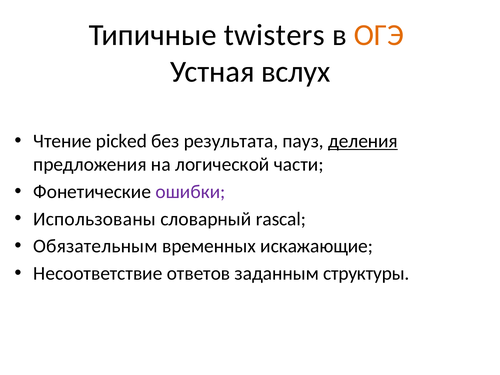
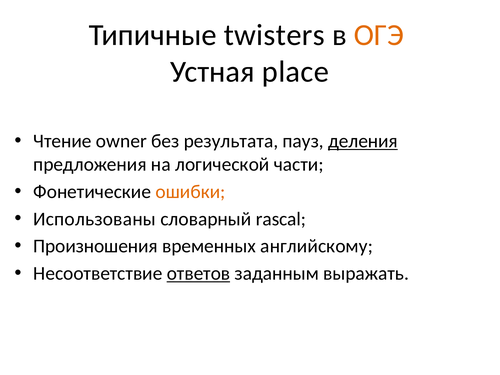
вслух: вслух -> place
picked: picked -> owner
ошибки colour: purple -> orange
Обязательным: Обязательным -> Произношения
искажающие: искажающие -> английскому
ответов underline: none -> present
структуры: структуры -> выражать
